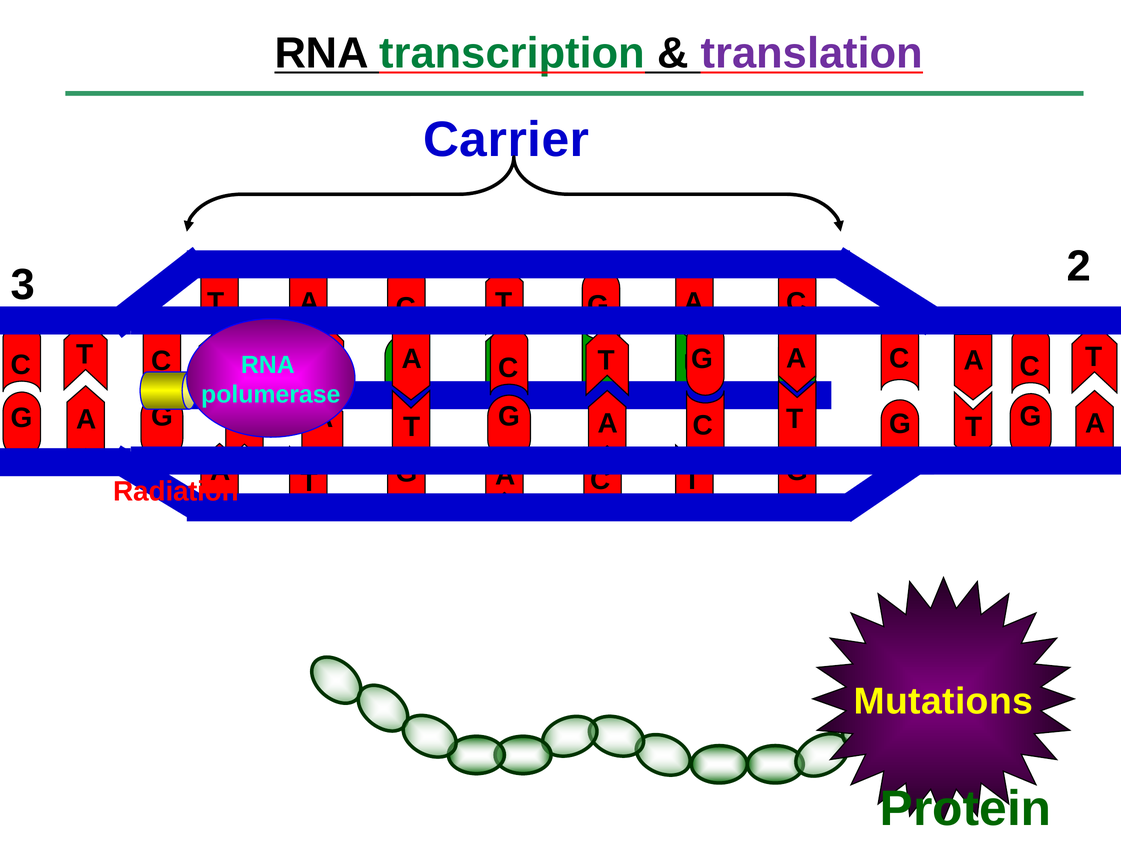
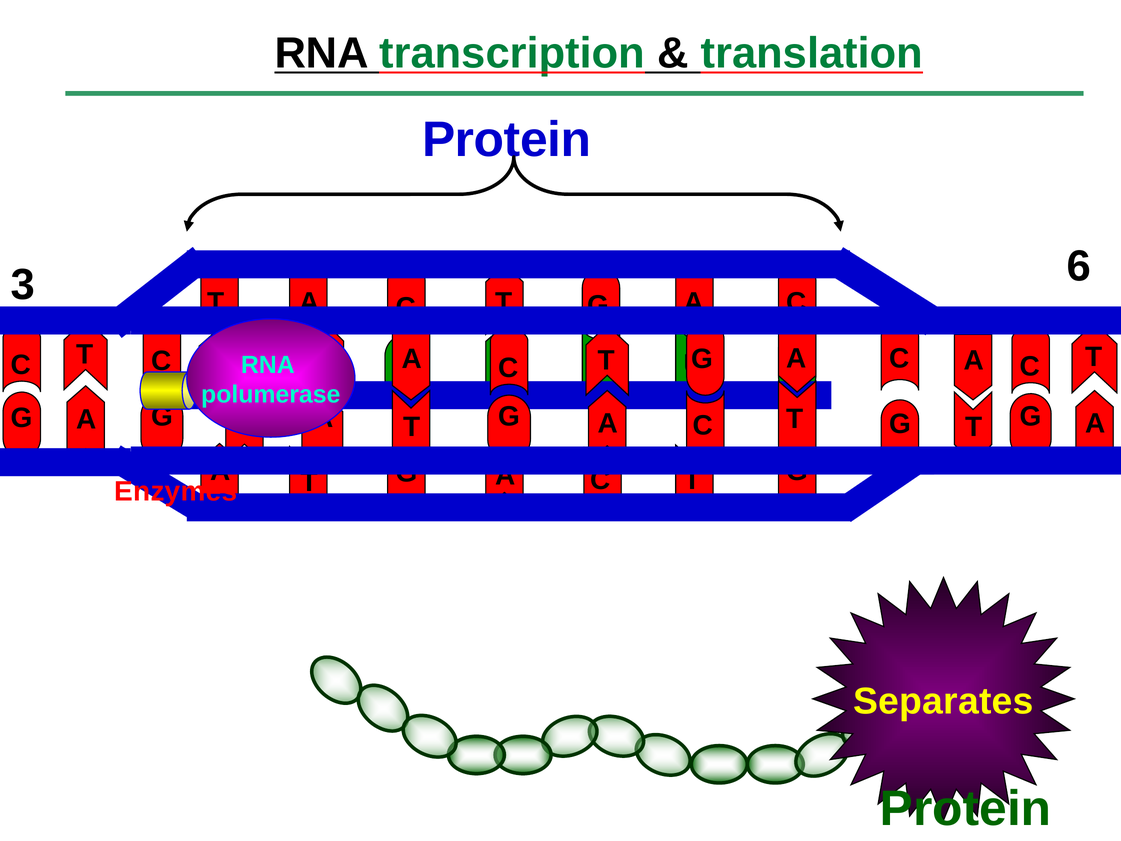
translation colour: purple -> green
Carrier at (506, 140): Carrier -> Protein
2: 2 -> 6
Radiation: Radiation -> Enzymes
Mutations: Mutations -> Separates
